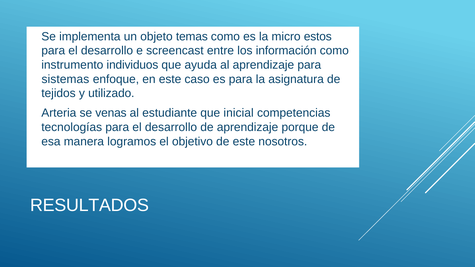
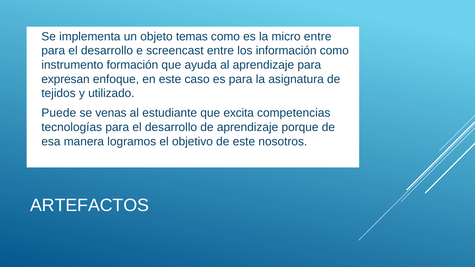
micro estos: estos -> entre
individuos: individuos -> formación
sistemas: sistemas -> expresan
Arteria: Arteria -> Puede
inicial: inicial -> excita
RESULTADOS: RESULTADOS -> ARTEFACTOS
